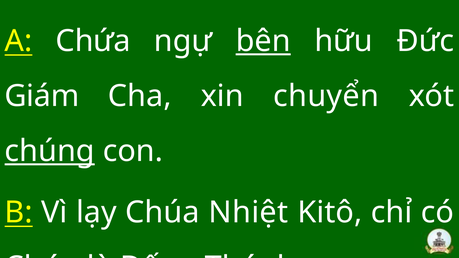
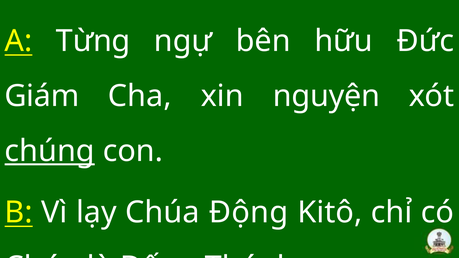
Chứa: Chứa -> Từng
bên underline: present -> none
chuyển: chuyển -> nguyện
Nhiệt: Nhiệt -> Động
